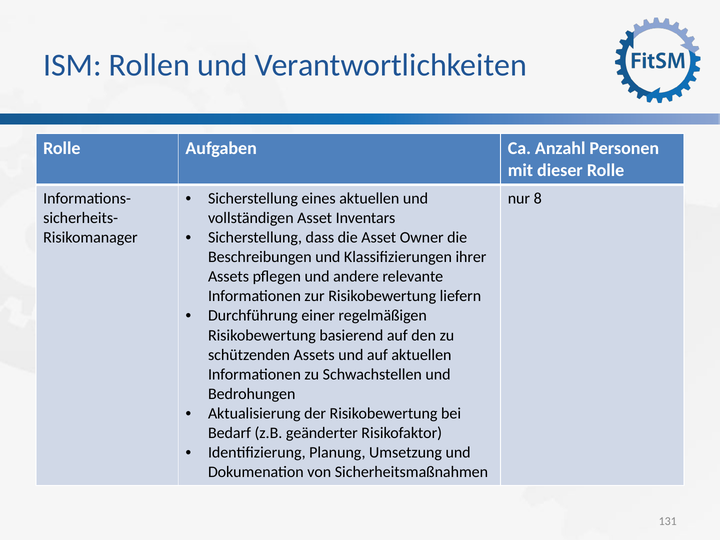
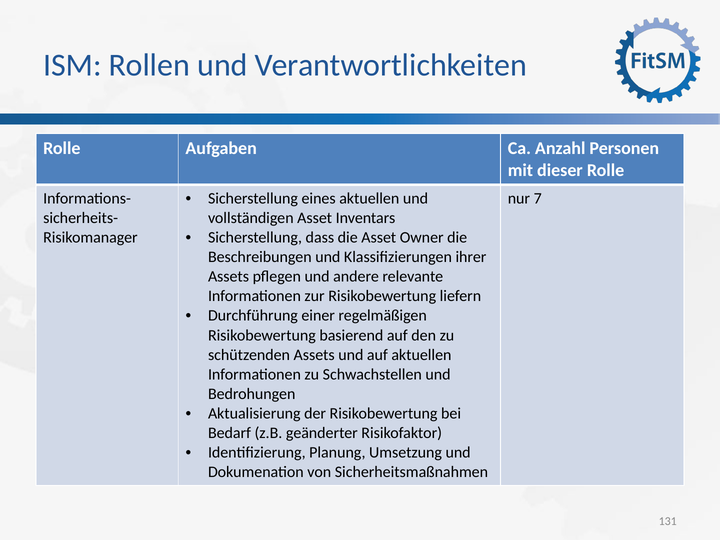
8: 8 -> 7
